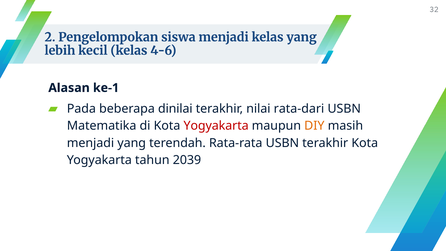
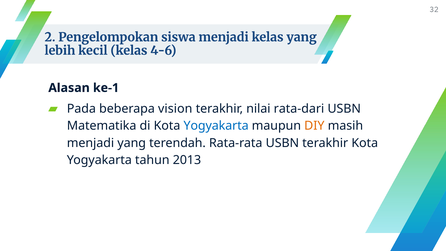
dinilai: dinilai -> vision
Yogyakarta at (216, 126) colour: red -> blue
2039: 2039 -> 2013
